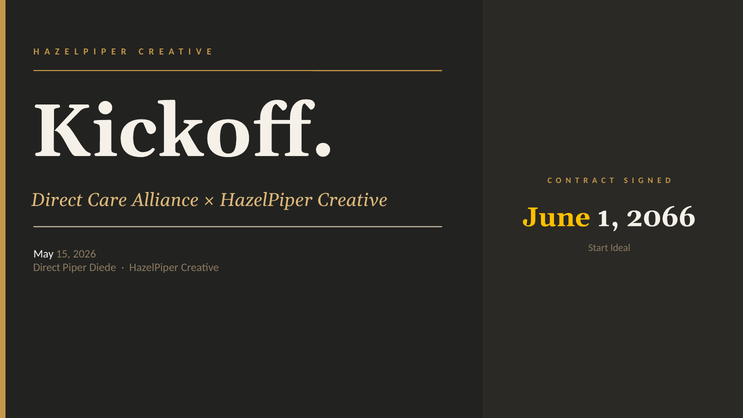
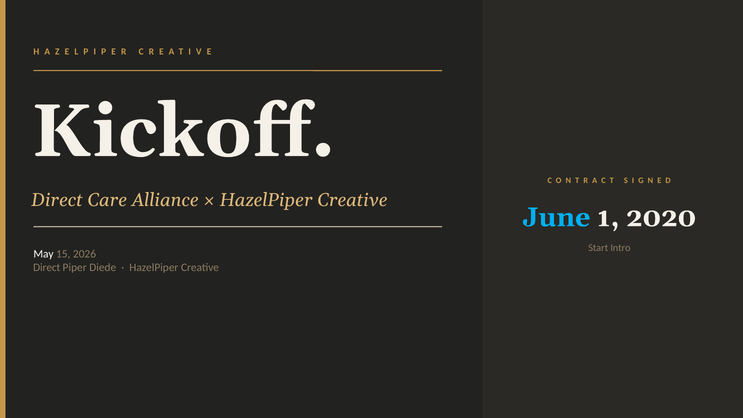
June colour: yellow -> light blue
2066: 2066 -> 2020
Ideal: Ideal -> Intro
